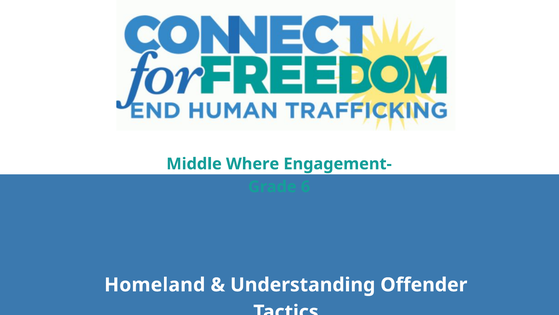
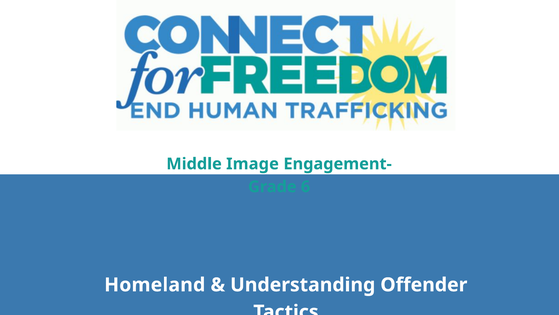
Where: Where -> Image
